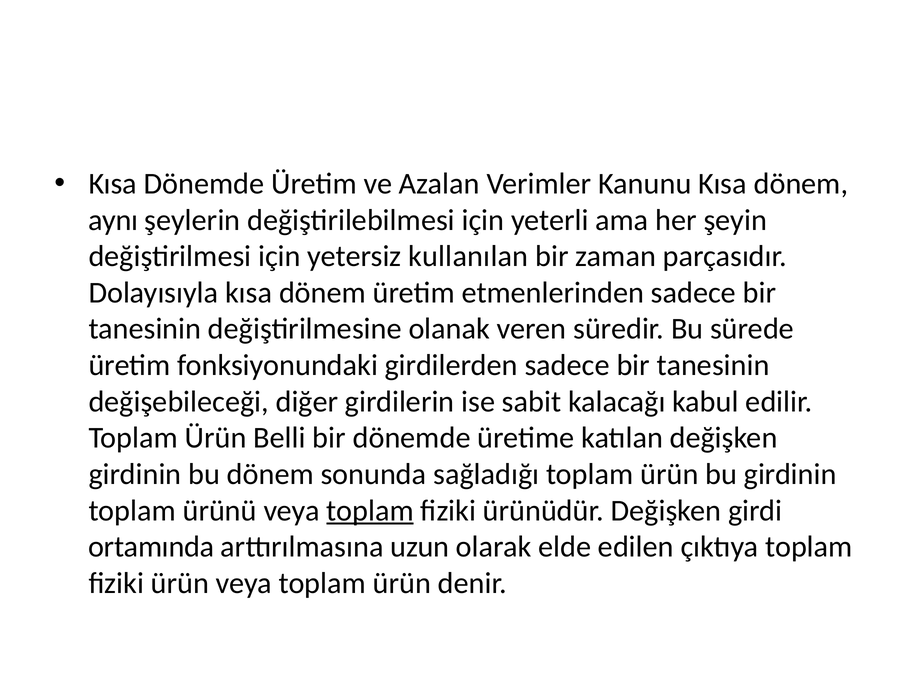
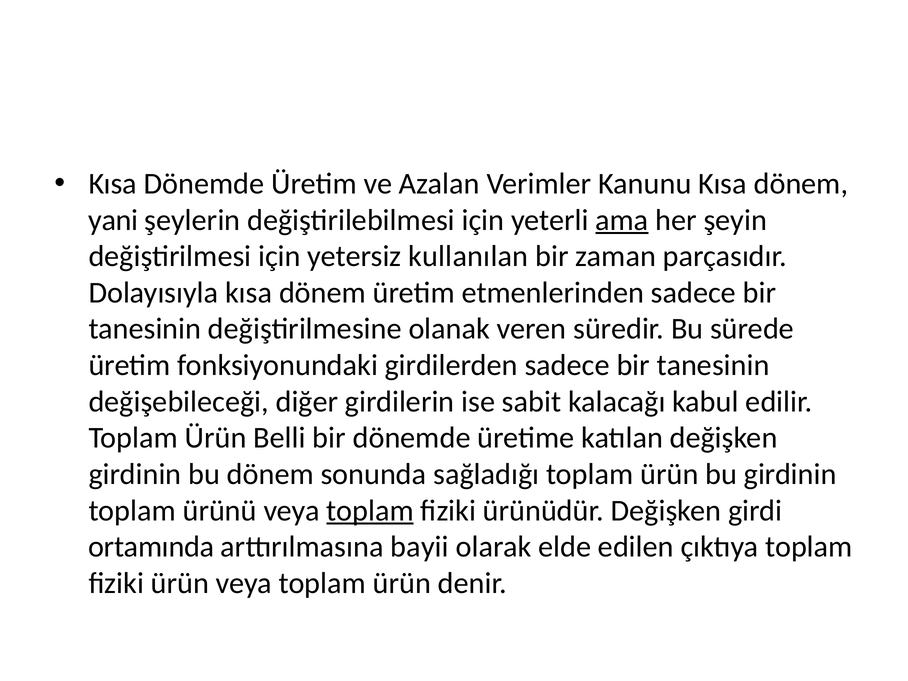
aynı: aynı -> yani
ama underline: none -> present
uzun: uzun -> bayii
